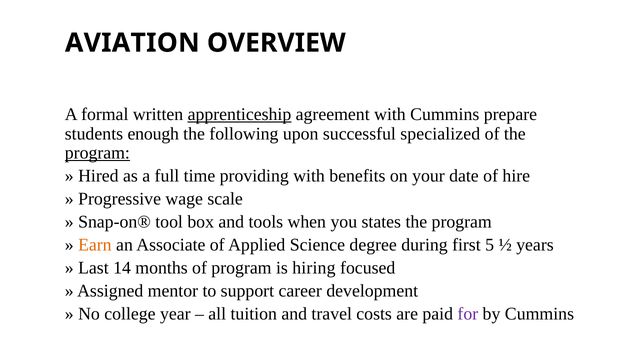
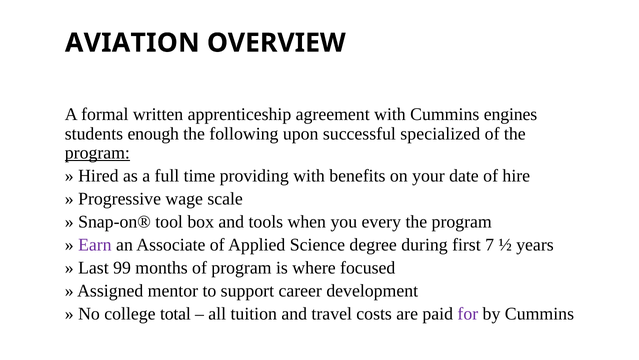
apprenticeship underline: present -> none
prepare: prepare -> engines
states: states -> every
Earn colour: orange -> purple
5: 5 -> 7
14: 14 -> 99
hiring: hiring -> where
year: year -> total
